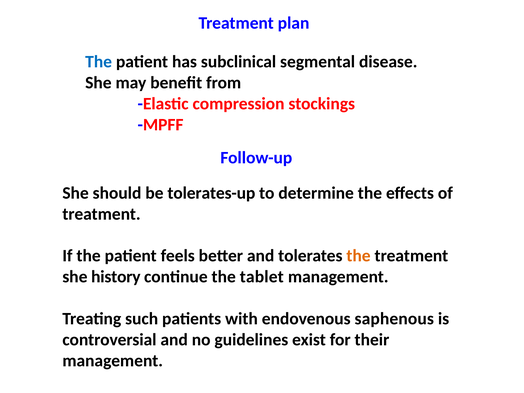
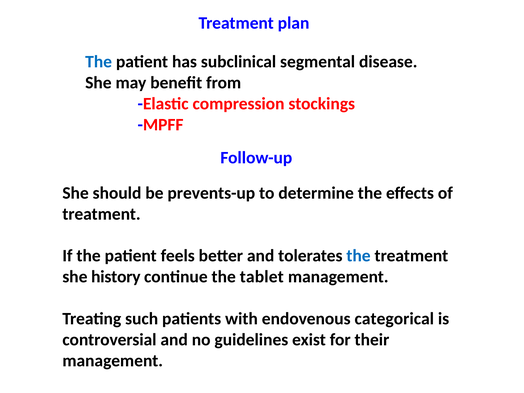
tolerates-up: tolerates-up -> prevents-up
the at (359, 256) colour: orange -> blue
saphenous: saphenous -> categorical
